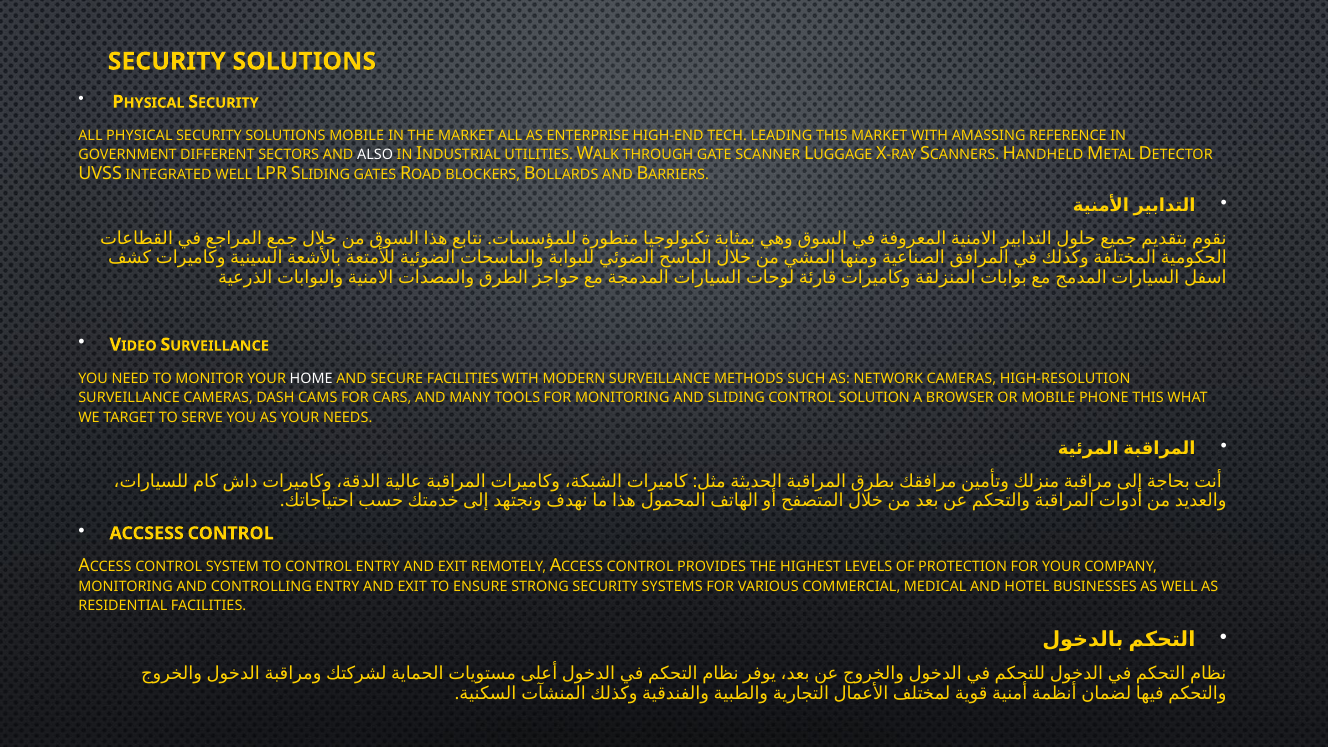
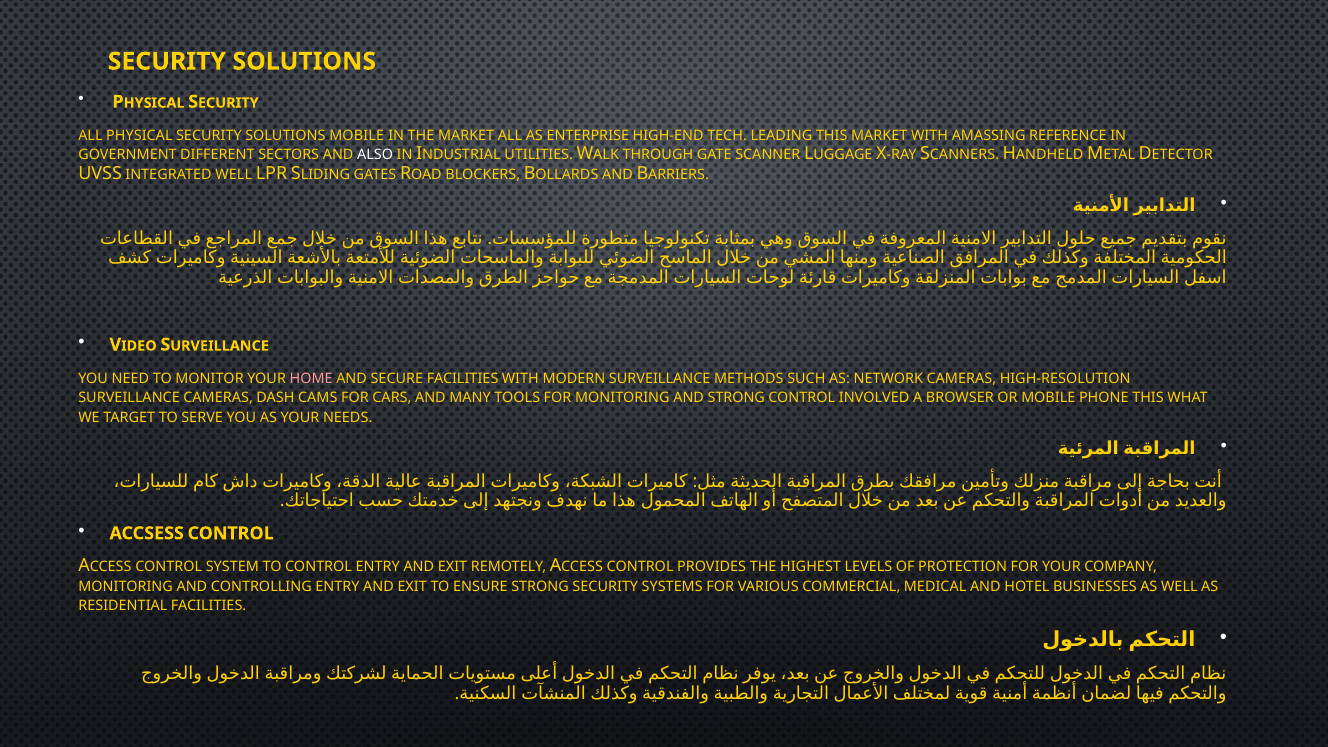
HOME colour: white -> pink
AND SLIDING: SLIDING -> STRONG
SOLUTION: SOLUTION -> INVOLVED
